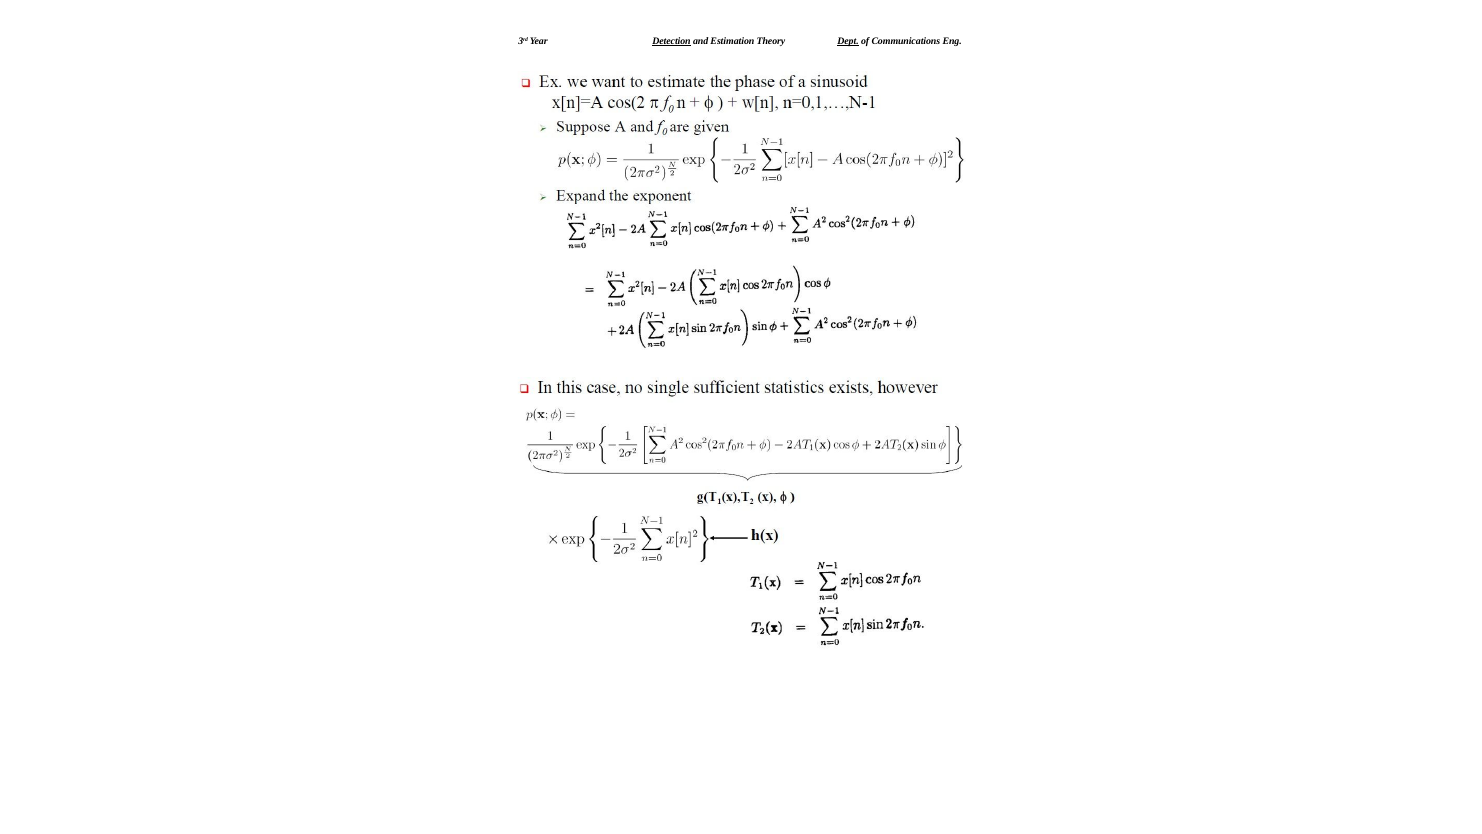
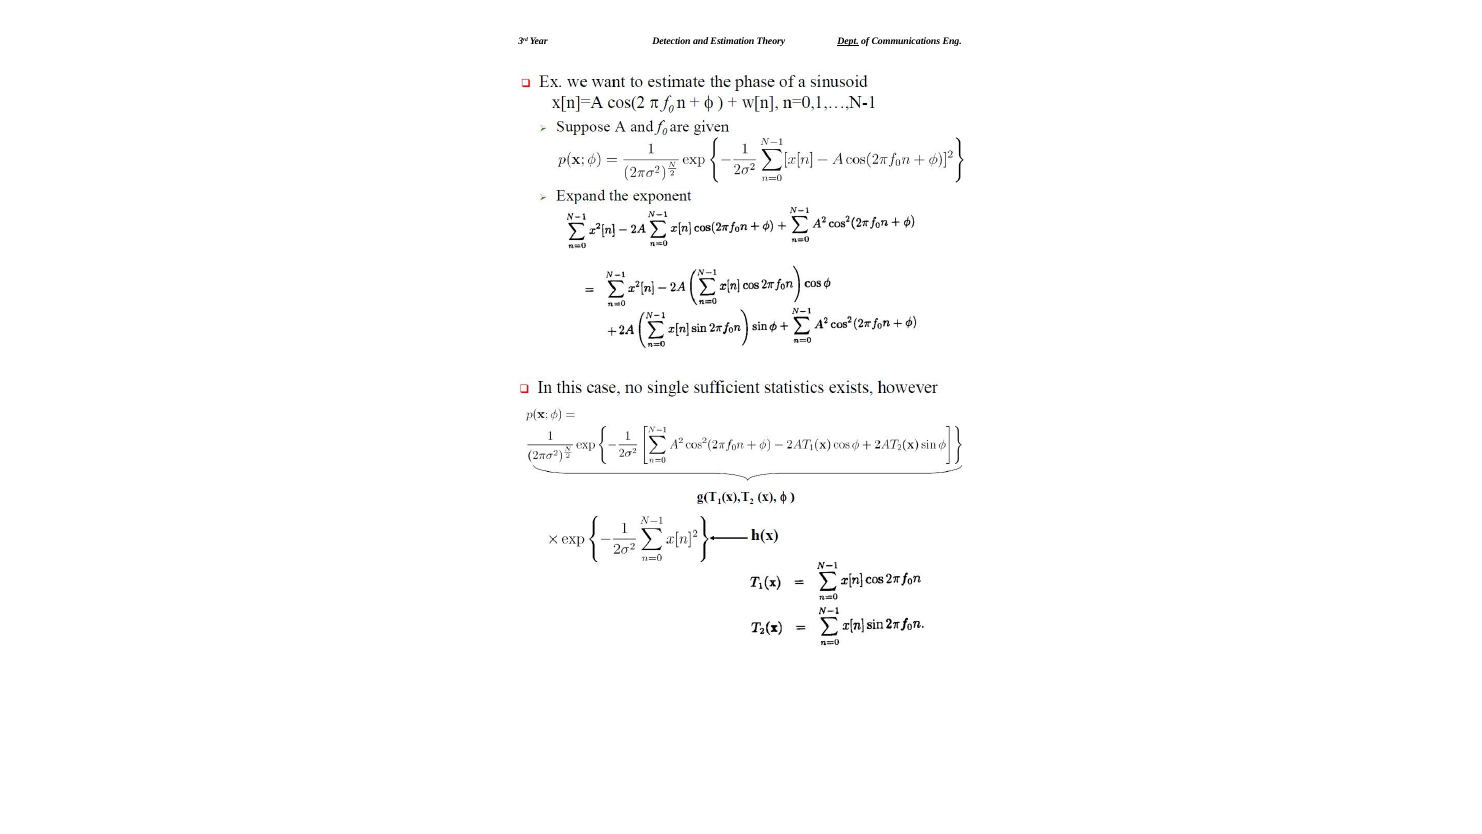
Detection underline: present -> none
